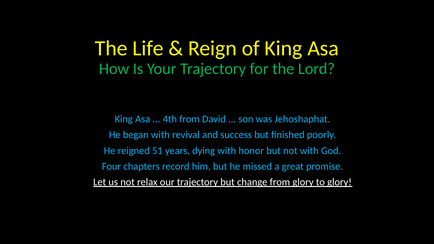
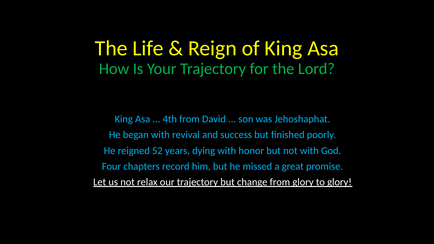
51: 51 -> 52
